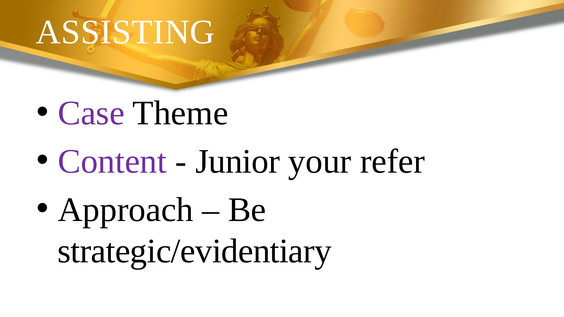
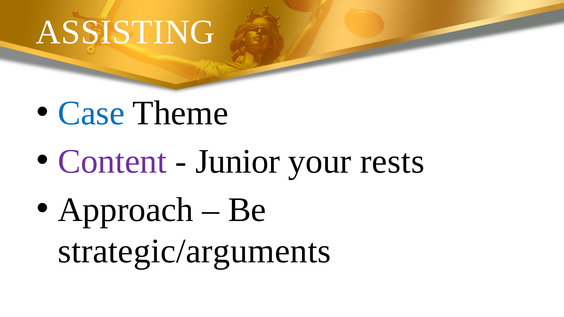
Case colour: purple -> blue
refer: refer -> rests
strategic/evidentiary: strategic/evidentiary -> strategic/arguments
